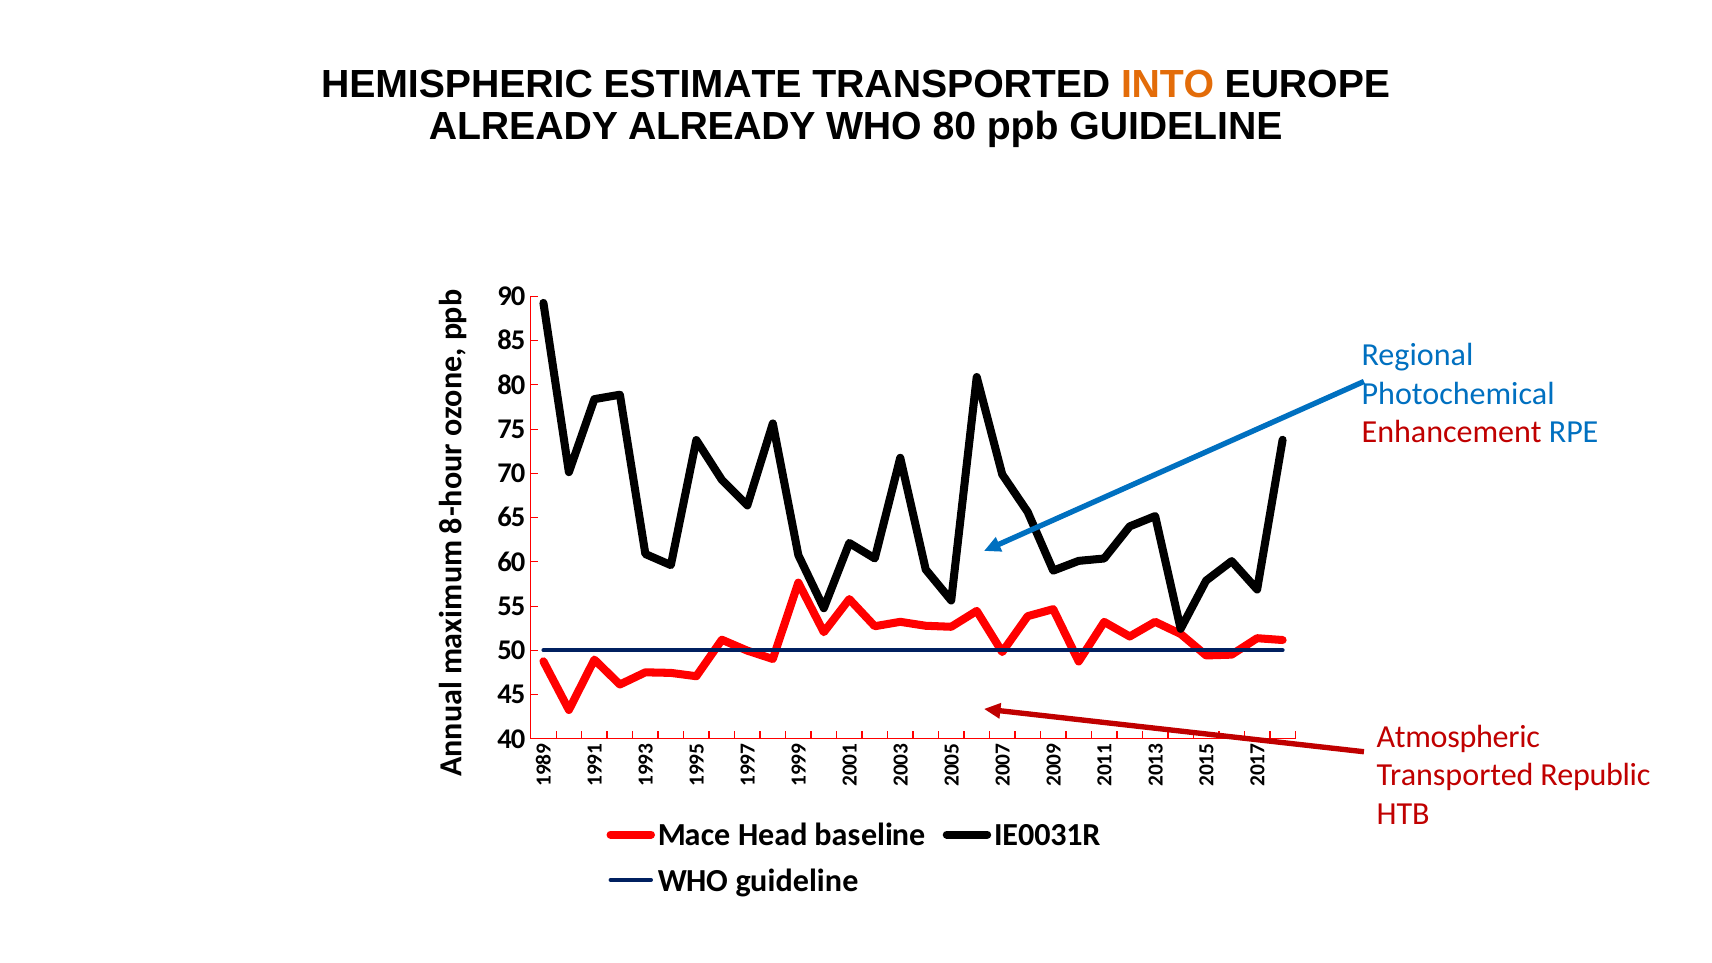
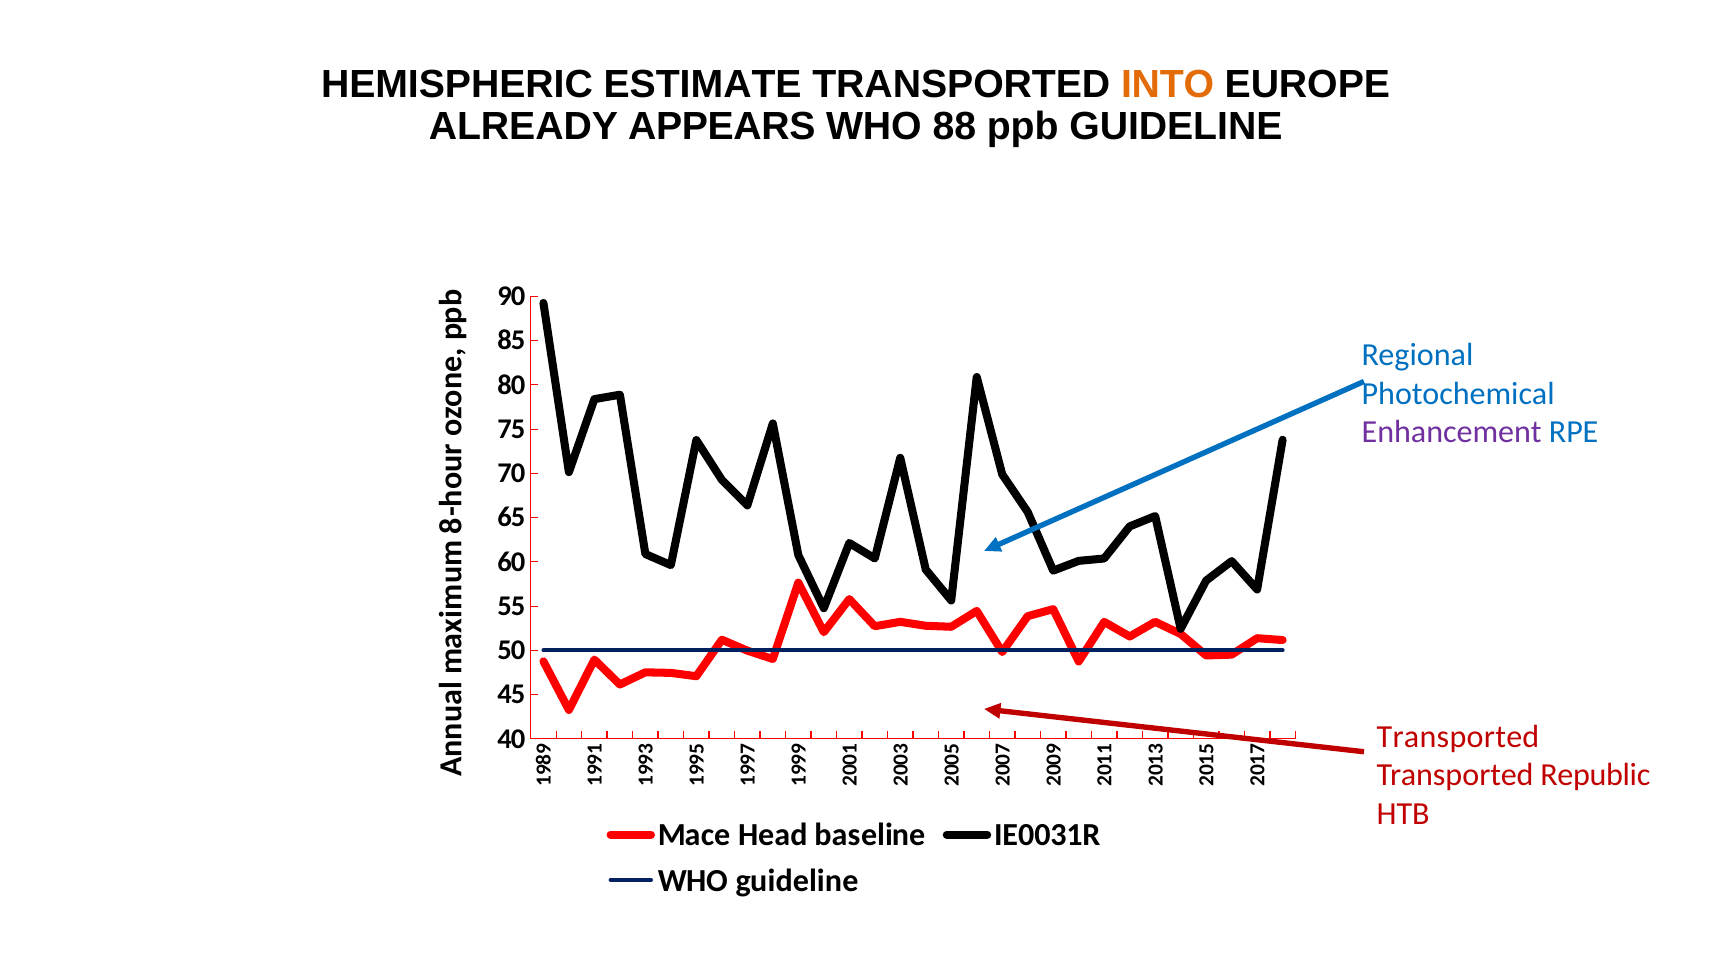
ALREADY ALREADY: ALREADY -> APPEARS
WHO 80: 80 -> 88
Enhancement colour: red -> purple
Atmospheric at (1458, 737): Atmospheric -> Transported
